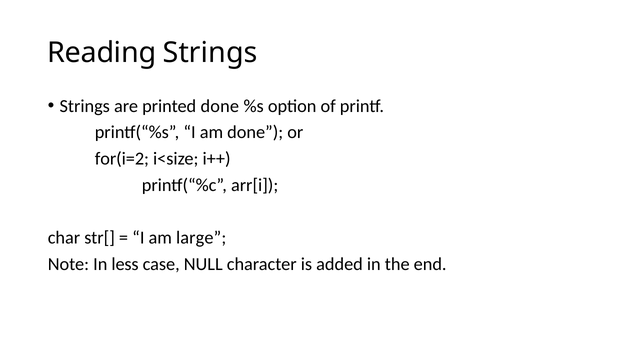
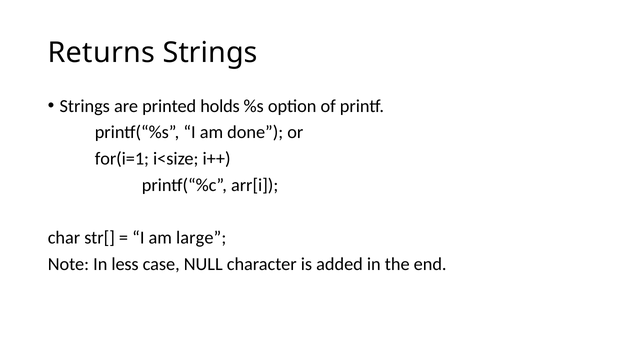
Reading: Reading -> Returns
printed done: done -> holds
for(i=2: for(i=2 -> for(i=1
